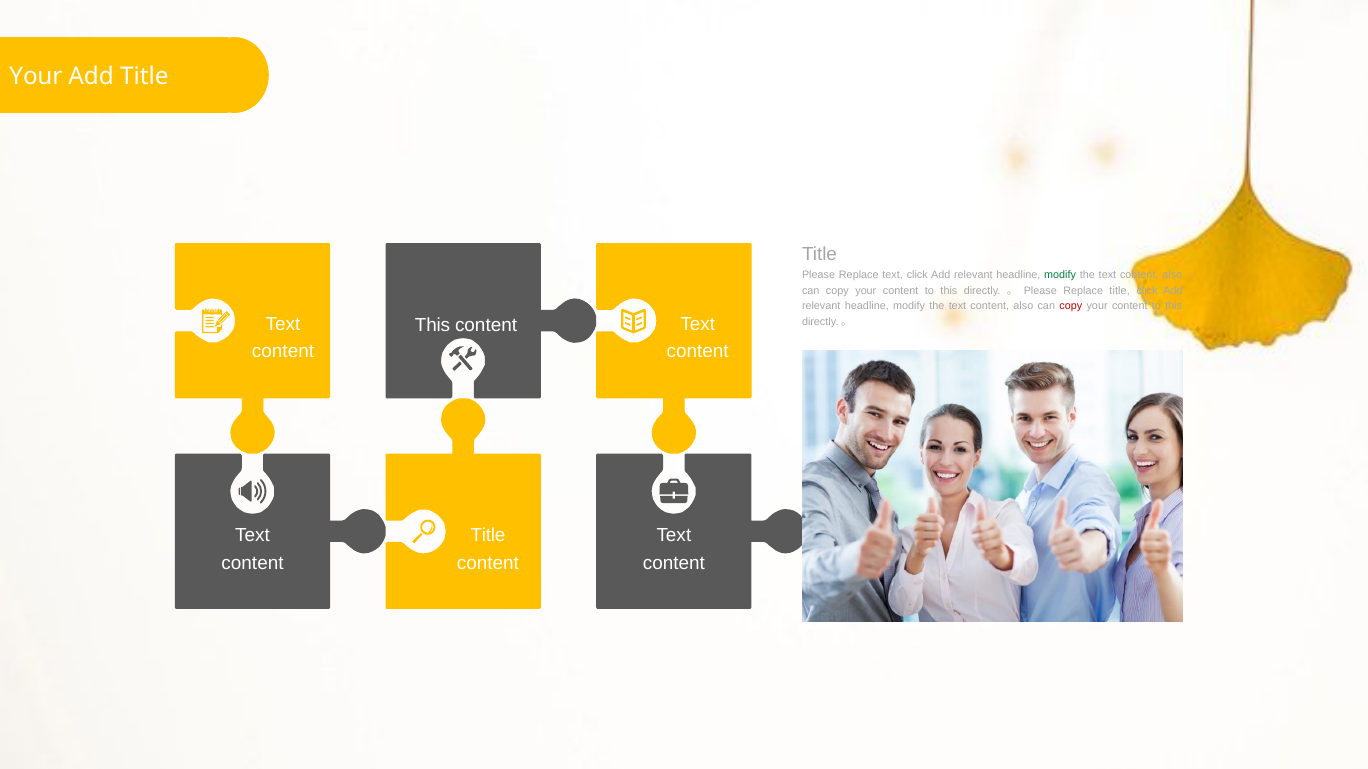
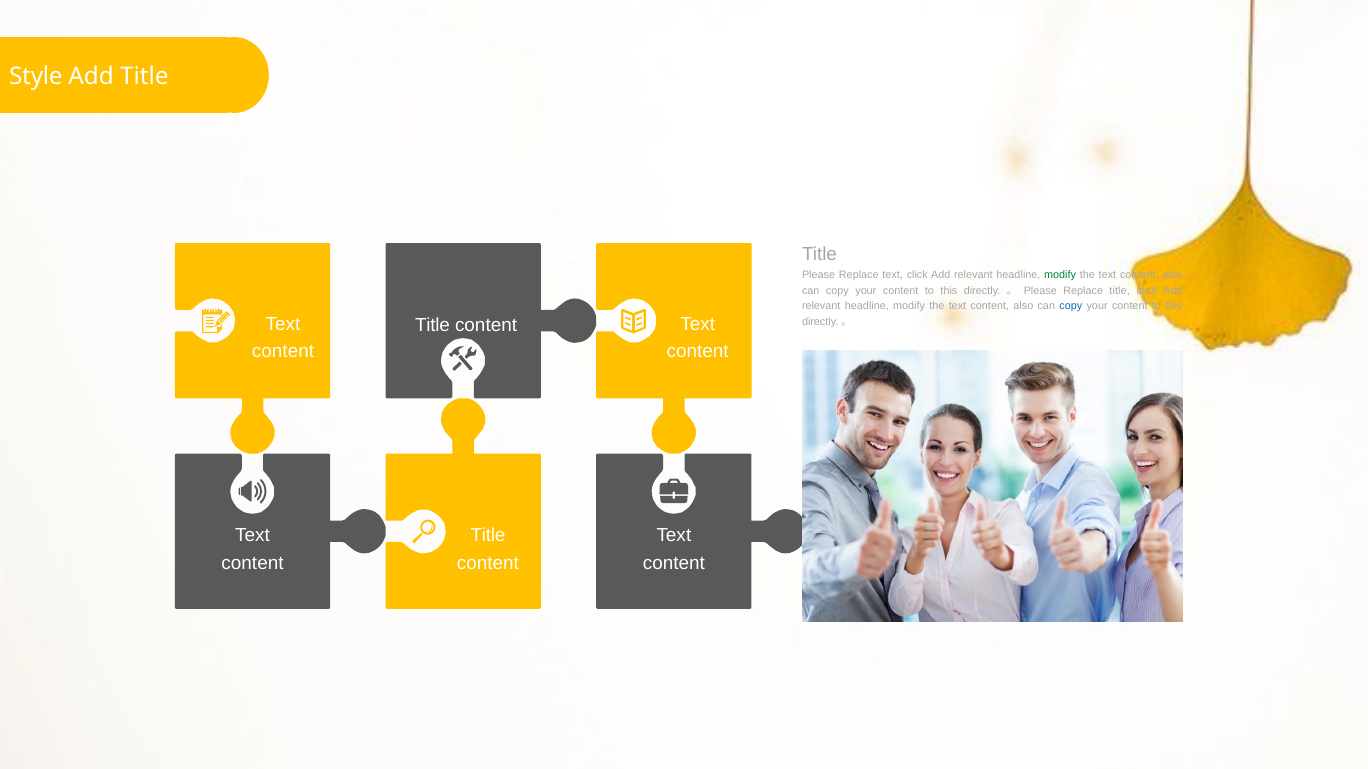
Your at (36, 76): Your -> Style
copy at (1071, 306) colour: red -> blue
This at (433, 325): This -> Title
